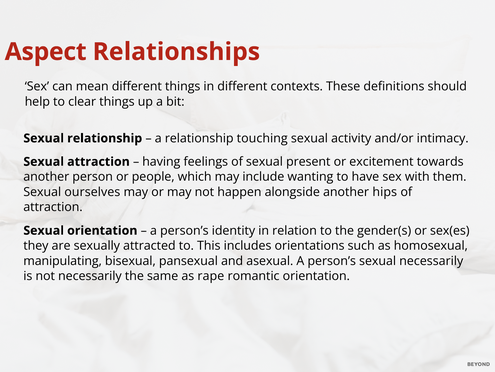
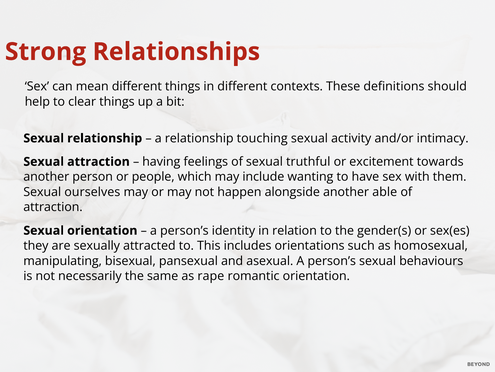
Aspect: Aspect -> Strong
present: present -> truthful
hips: hips -> able
sexual necessarily: necessarily -> behaviours
